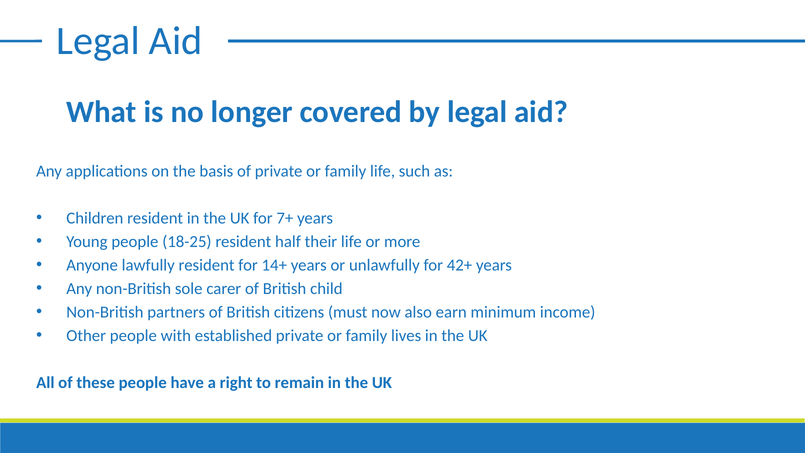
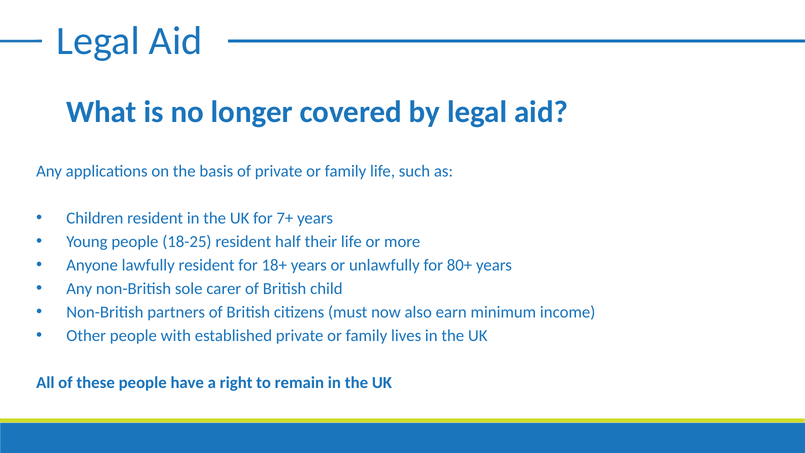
14+: 14+ -> 18+
42+: 42+ -> 80+
